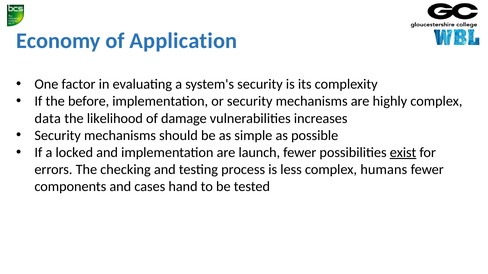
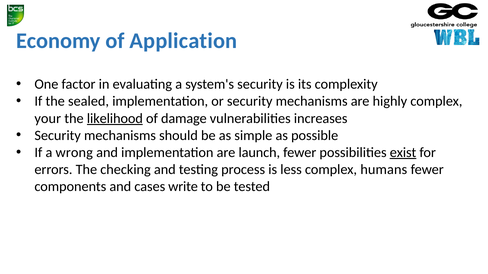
before: before -> sealed
data: data -> your
likelihood underline: none -> present
locked: locked -> wrong
hand: hand -> write
